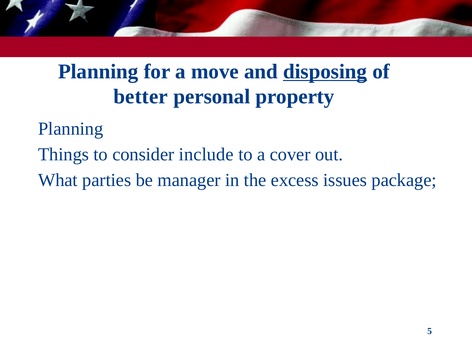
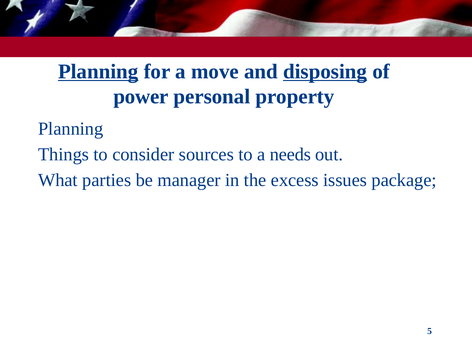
Planning underline: none -> present
better: better -> power
include: include -> sources
cover: cover -> needs
